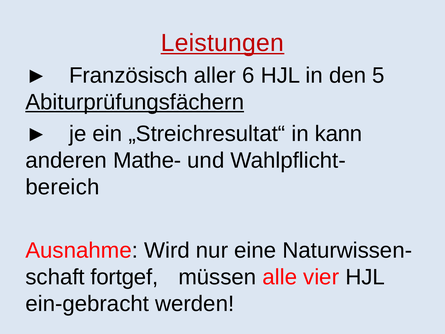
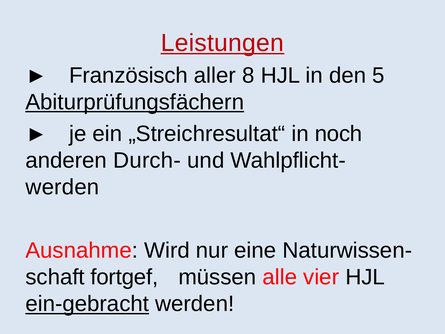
6: 6 -> 8
kann: kann -> noch
Mathe-: Mathe- -> Durch-
bereich at (62, 187): bereich -> werden
ein-gebracht underline: none -> present
